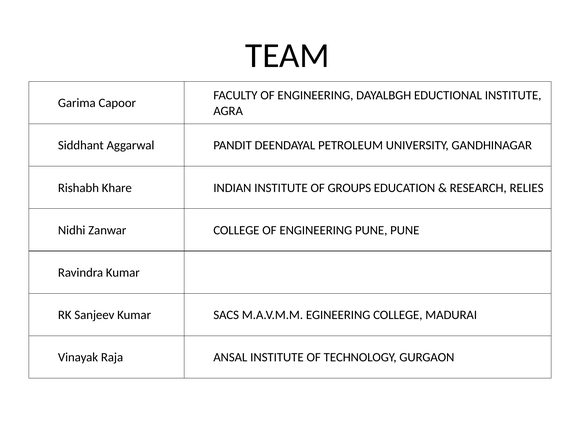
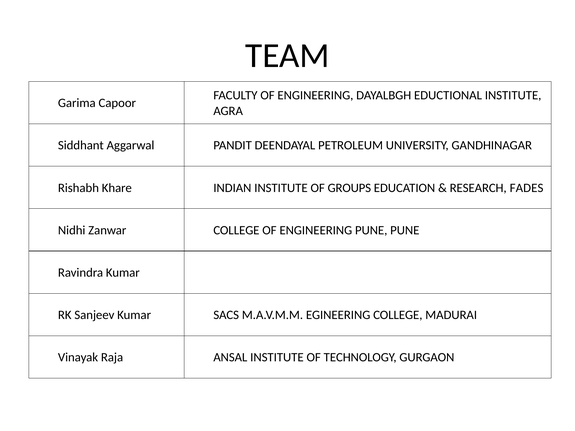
RELIES: RELIES -> FADES
